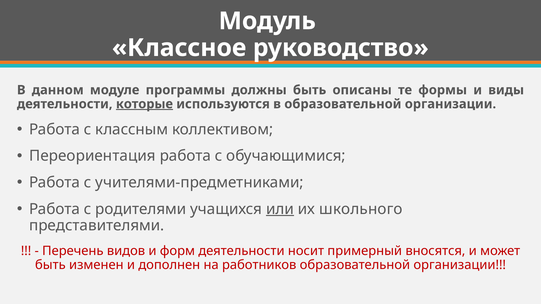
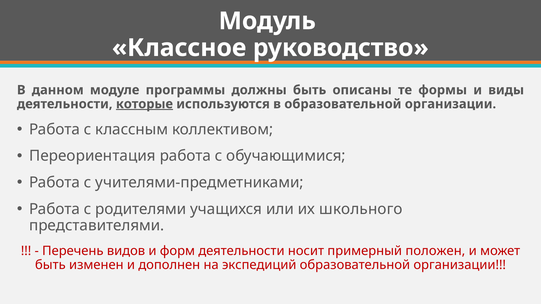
или underline: present -> none
вносятся: вносятся -> положен
работников: работников -> экспедиций
